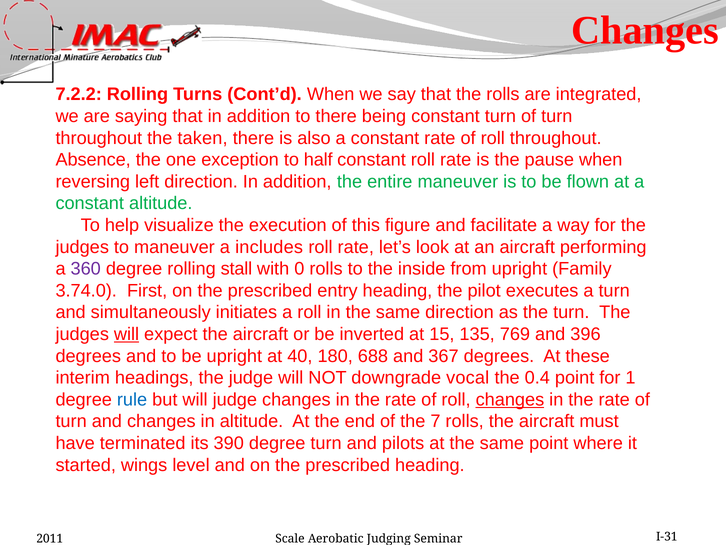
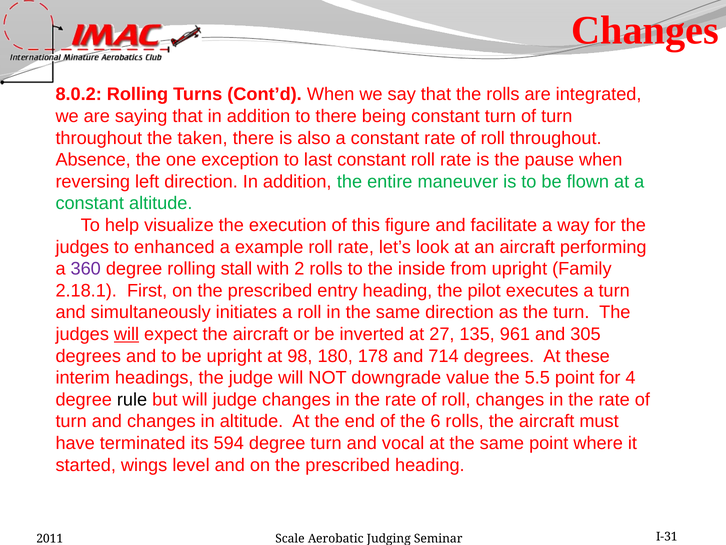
7.2.2: 7.2.2 -> 8.0.2
half: half -> last
to maneuver: maneuver -> enhanced
includes: includes -> example
0: 0 -> 2
3.74.0: 3.74.0 -> 2.18.1
15: 15 -> 27
769: 769 -> 961
396: 396 -> 305
40: 40 -> 98
688: 688 -> 178
367: 367 -> 714
vocal: vocal -> value
0.4: 0.4 -> 5.5
1: 1 -> 4
rule colour: blue -> black
changes at (510, 399) underline: present -> none
7: 7 -> 6
390: 390 -> 594
pilots: pilots -> vocal
